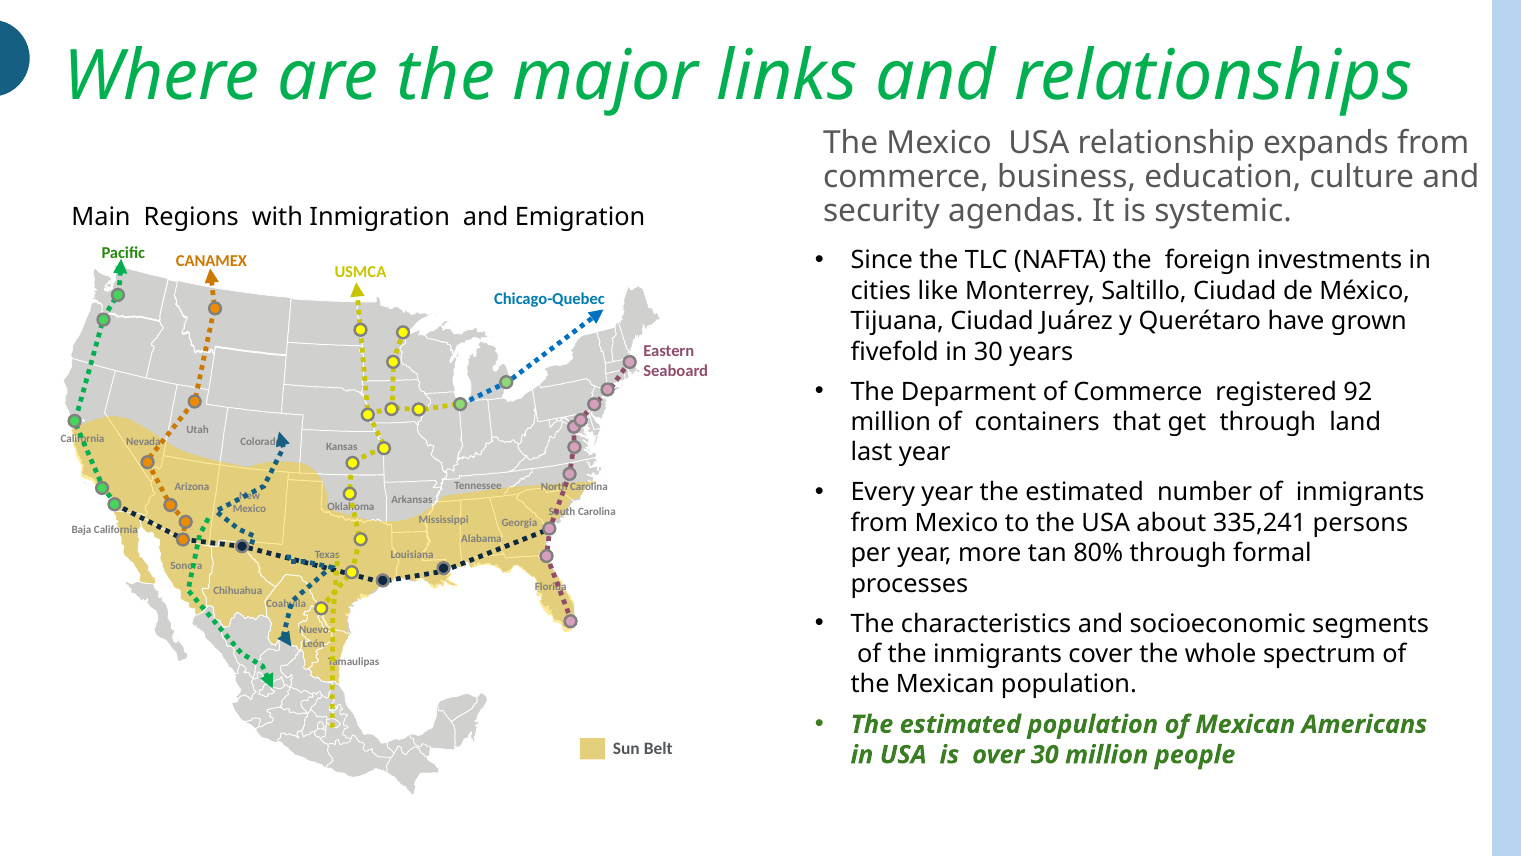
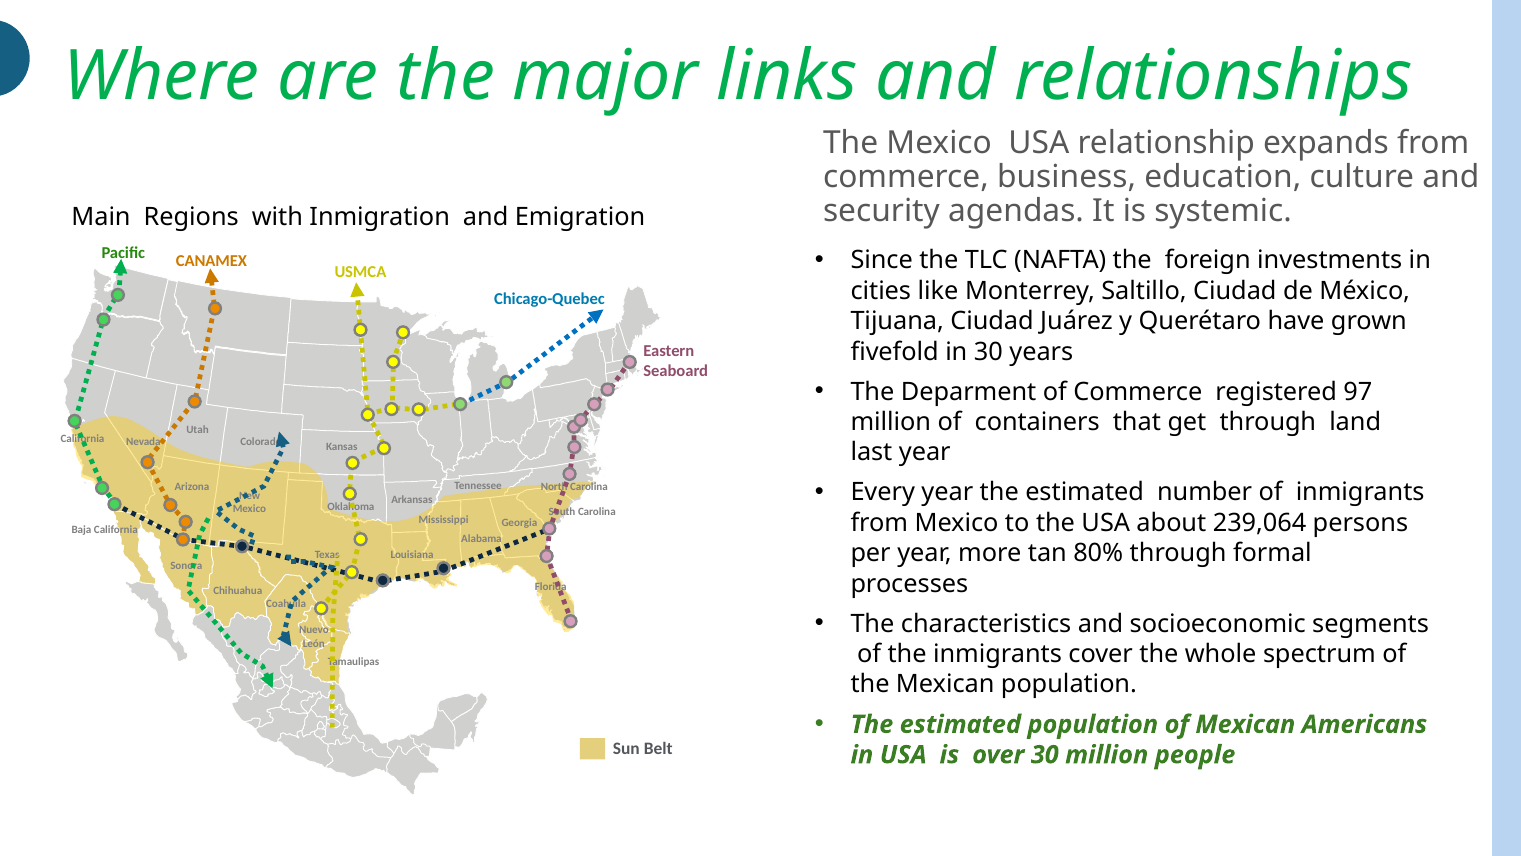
92: 92 -> 97
335,241: 335,241 -> 239,064
